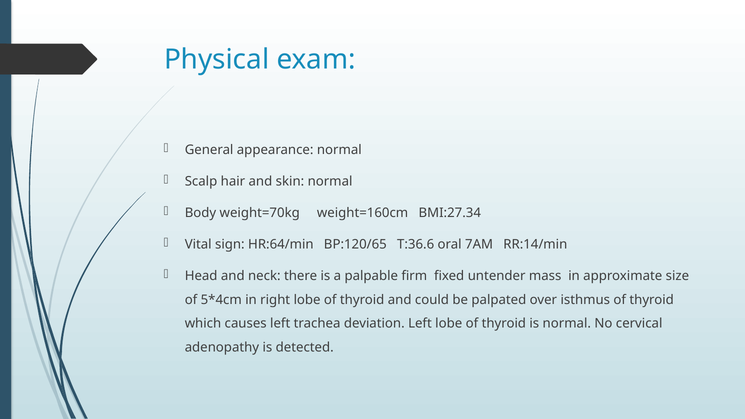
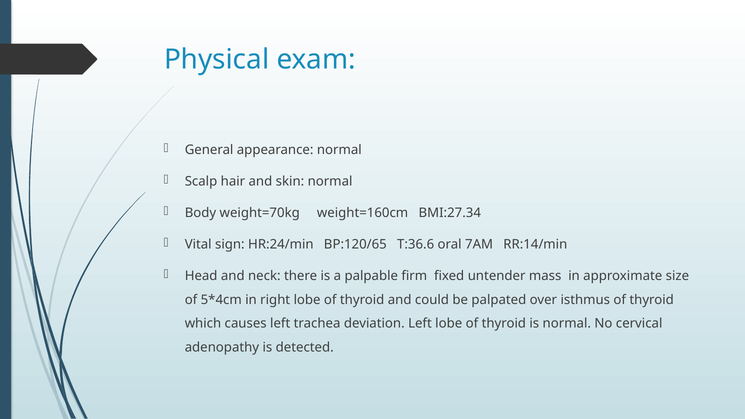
HR:64/min: HR:64/min -> HR:24/min
